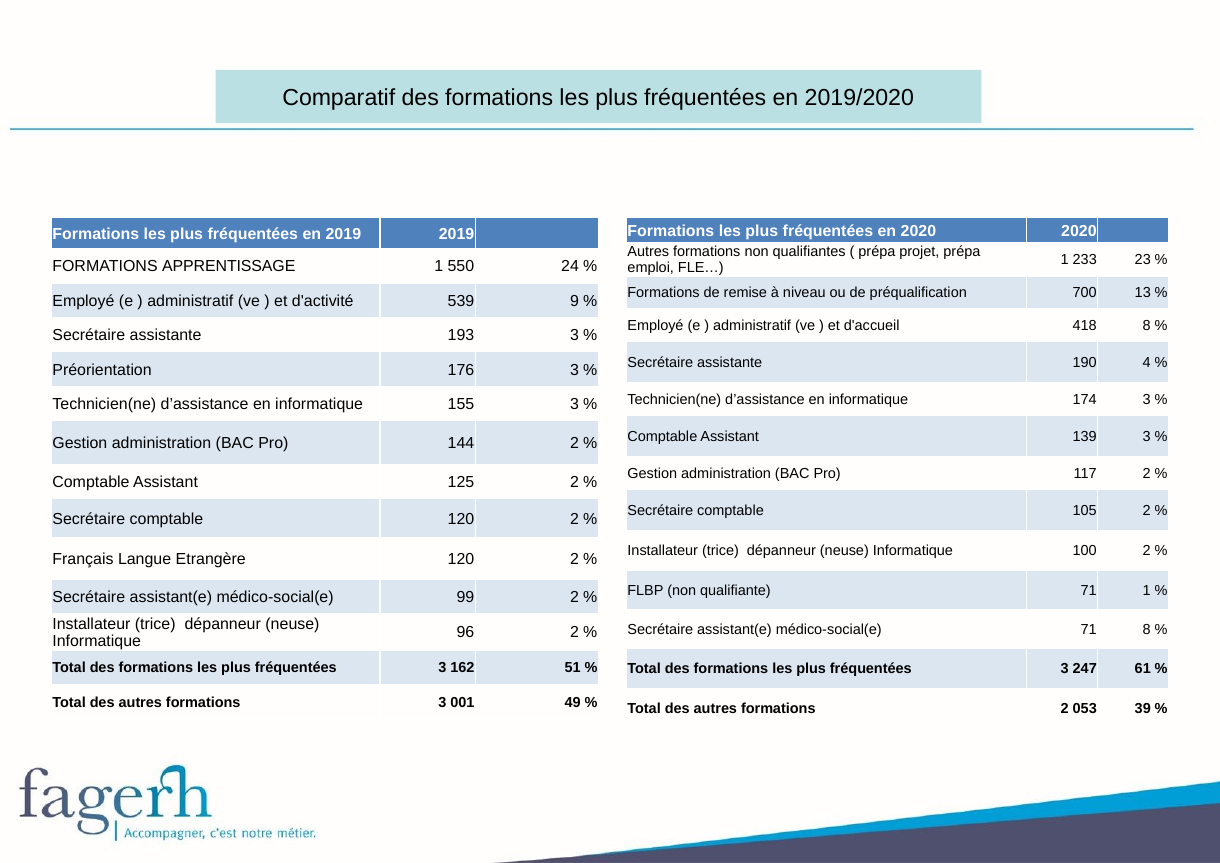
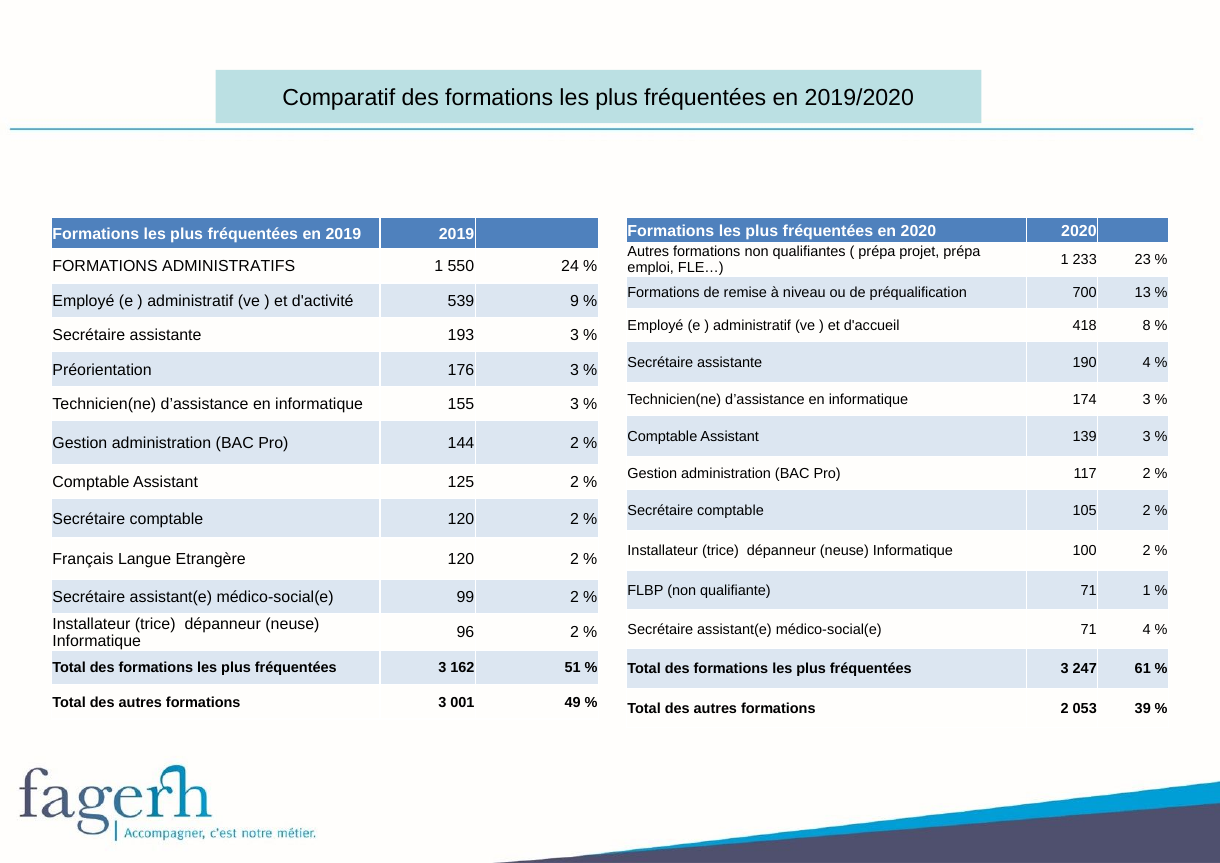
APPRENTISSAGE: APPRENTISSAGE -> ADMINISTRATIFS
71 8: 8 -> 4
